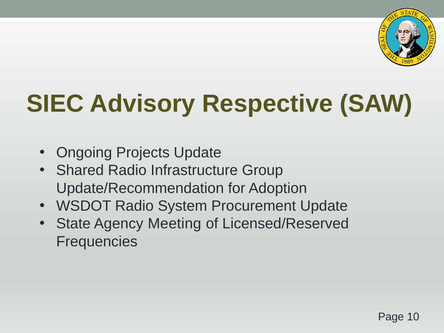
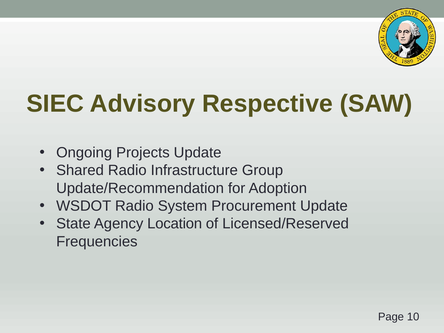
Meeting: Meeting -> Location
